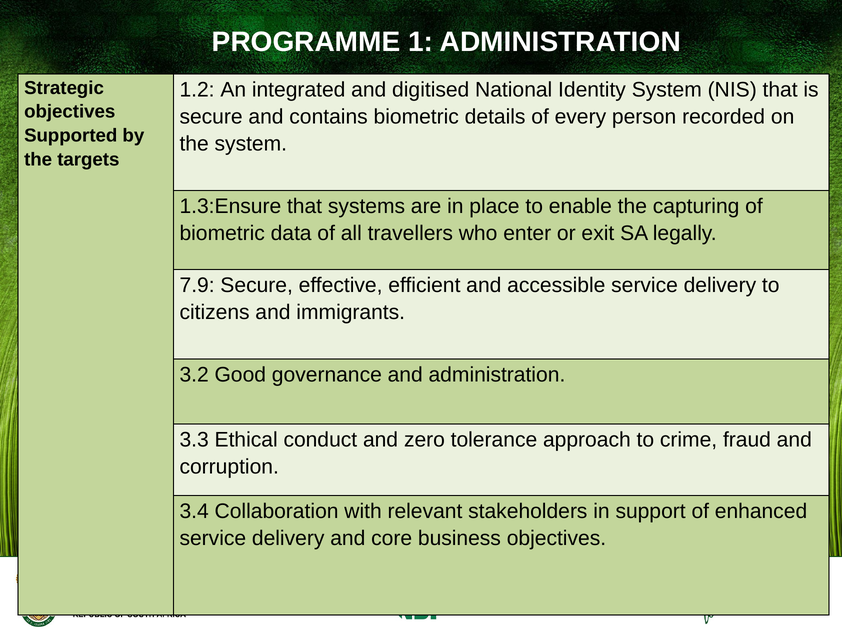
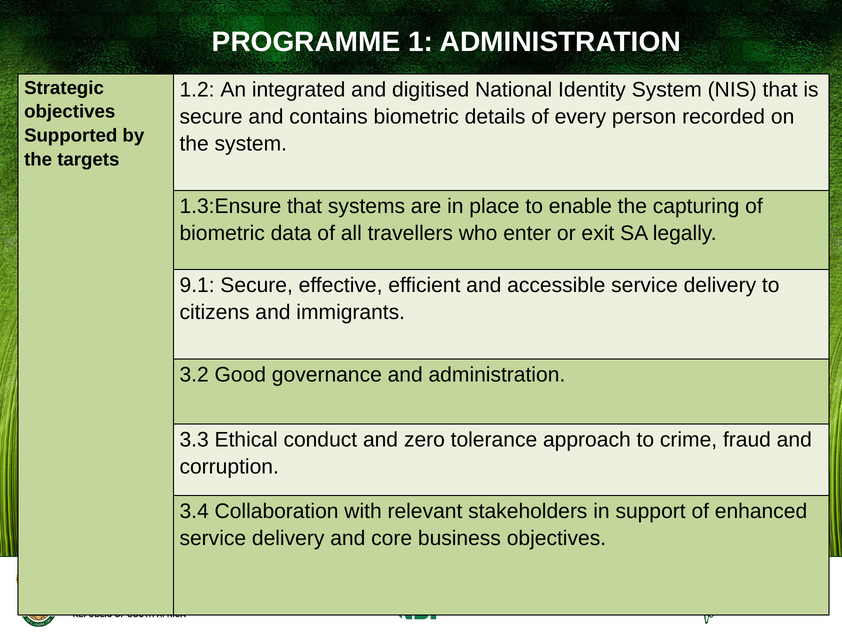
7.9: 7.9 -> 9.1
